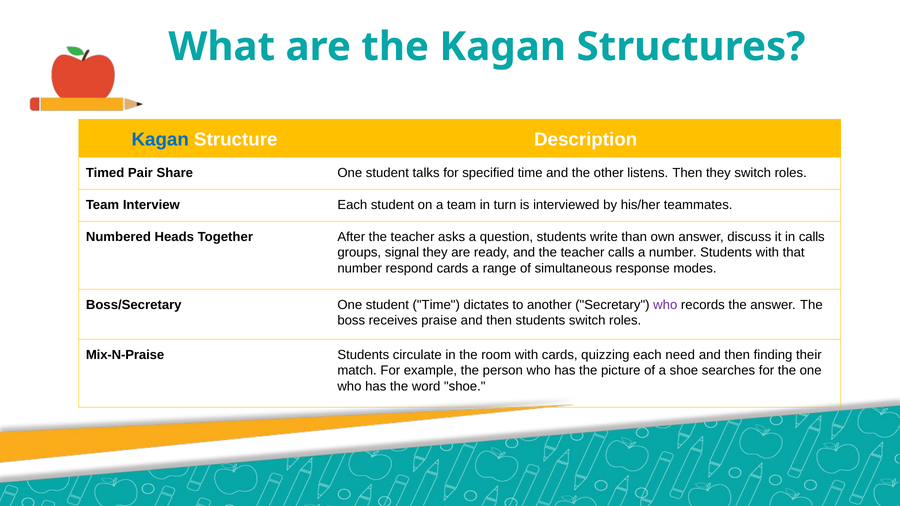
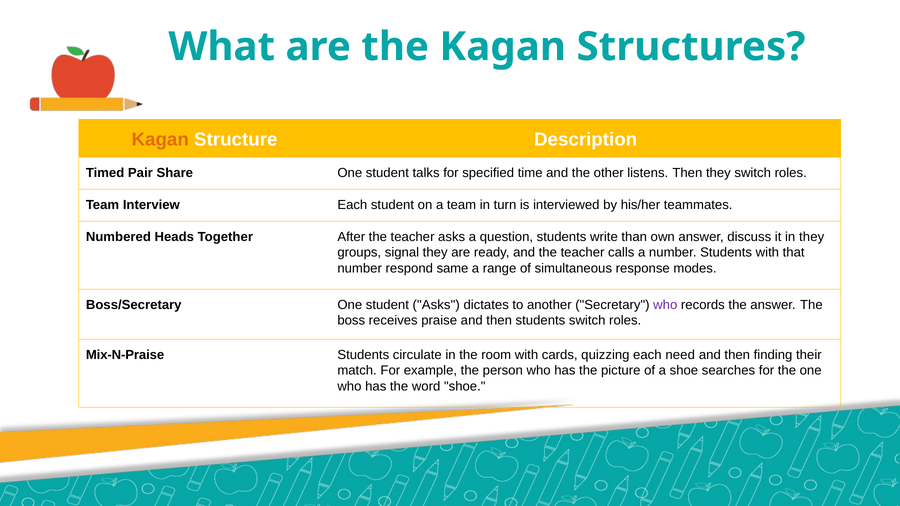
Kagan at (160, 139) colour: blue -> orange
in calls: calls -> they
respond cards: cards -> same
student Time: Time -> Asks
